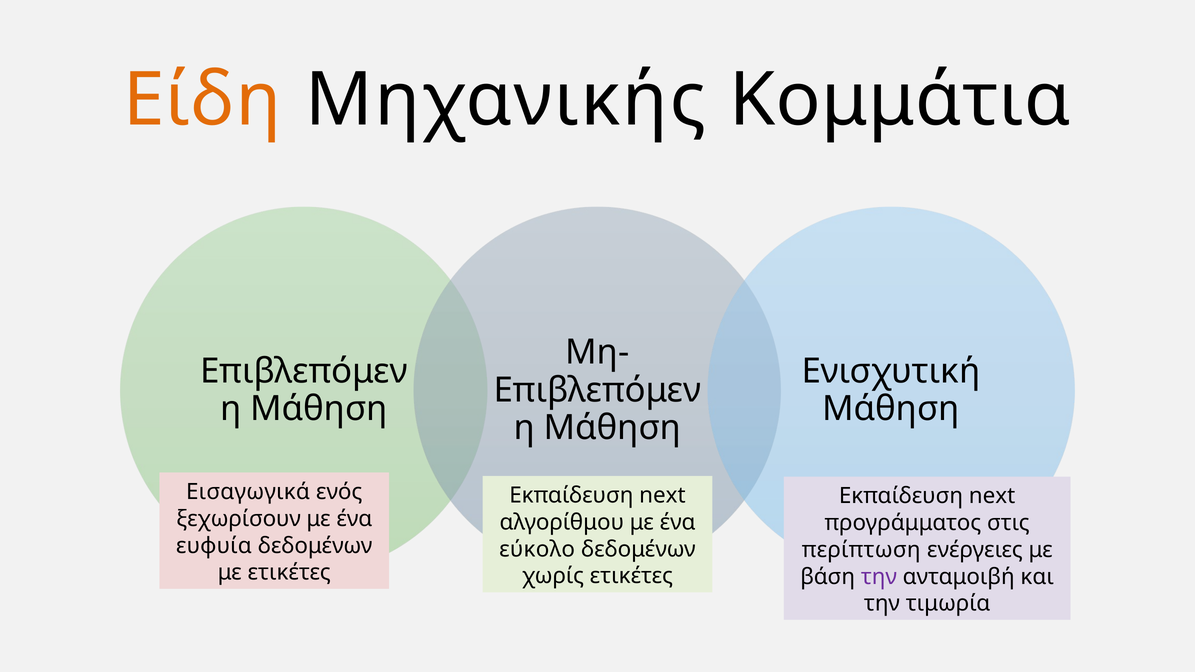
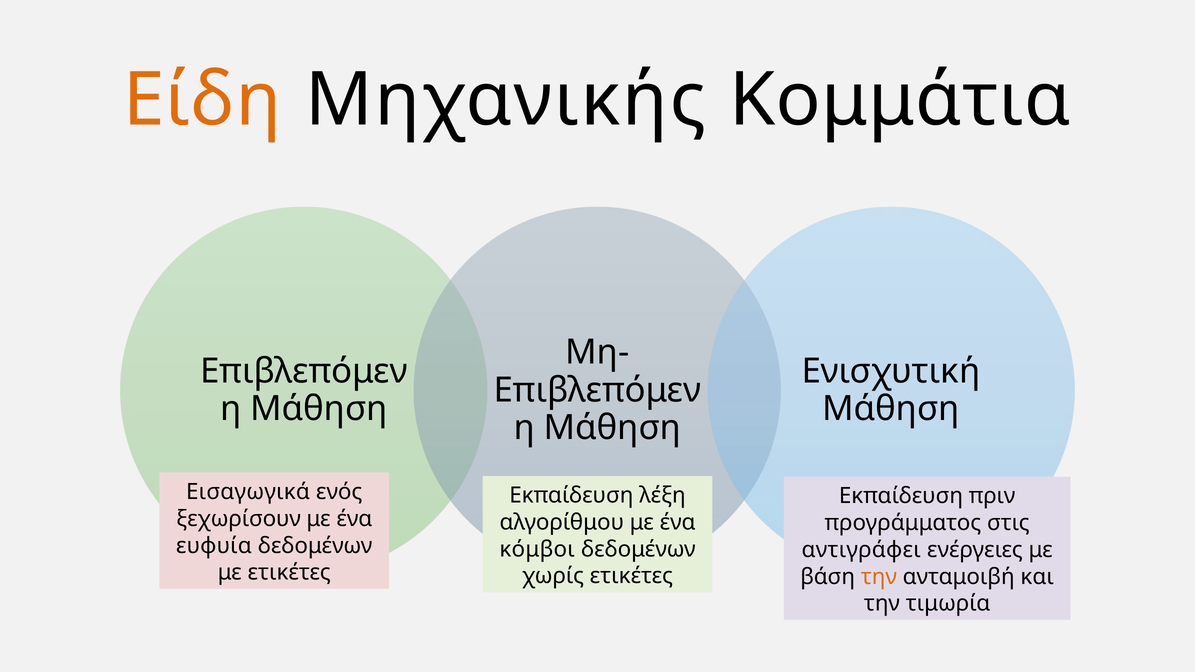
next at (662, 496): next -> λέξη
next at (992, 496): next -> πριν
εύκολο: εύκολο -> κόμβοι
περίπτωση: περίπτωση -> αντιγράφει
την at (879, 577) colour: purple -> orange
